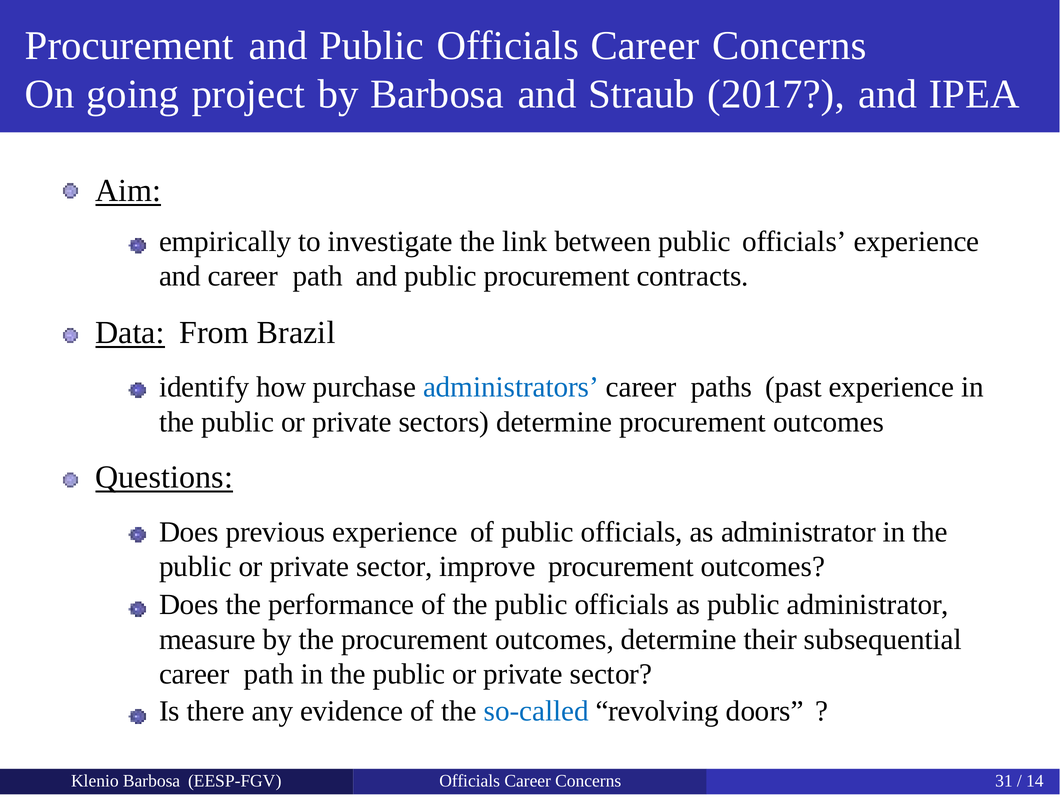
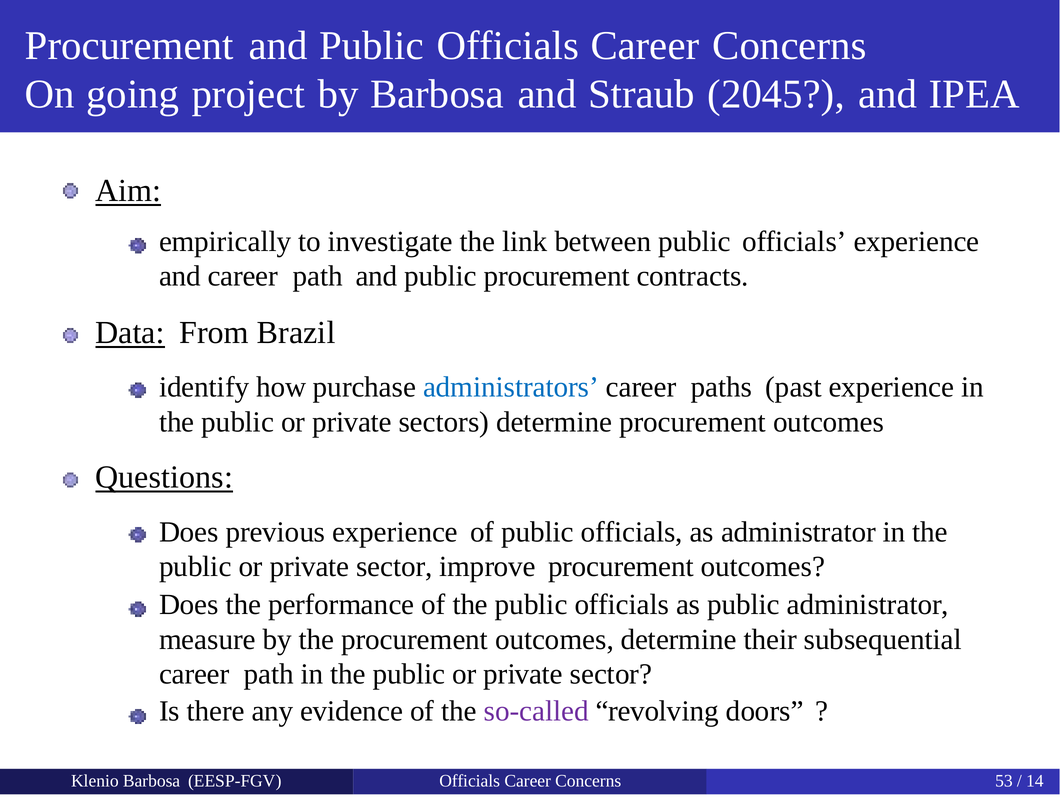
2017: 2017 -> 2045
so-called colour: blue -> purple
31: 31 -> 53
